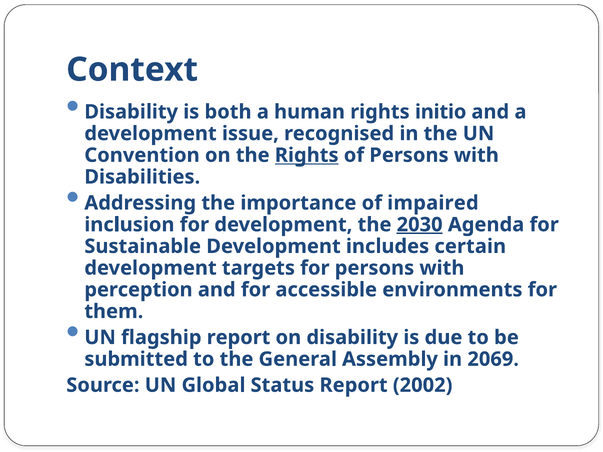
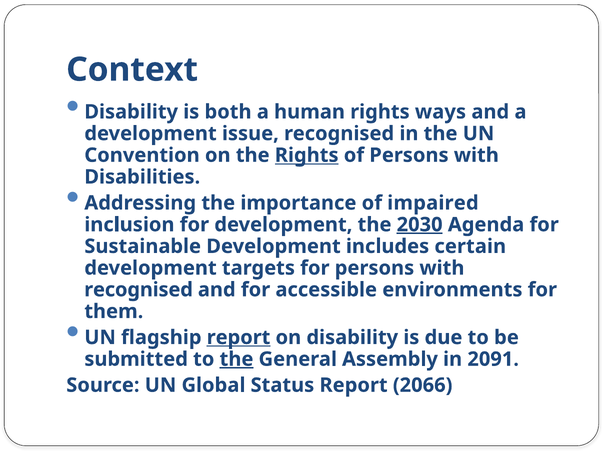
initio: initio -> ways
perception at (138, 290): perception -> recognised
report at (239, 338) underline: none -> present
the at (236, 359) underline: none -> present
2069: 2069 -> 2091
2002: 2002 -> 2066
